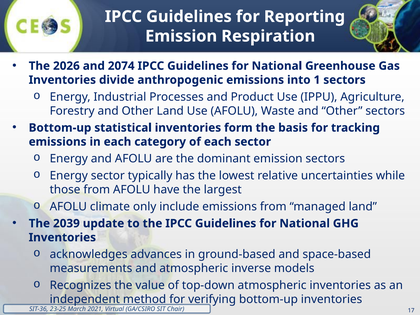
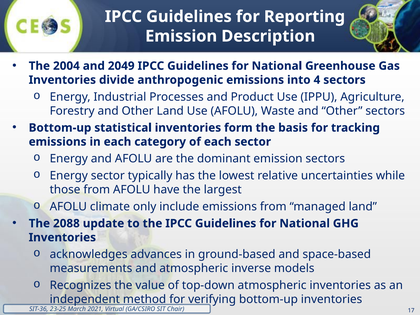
Respiration: Respiration -> Description
2026: 2026 -> 2004
2074: 2074 -> 2049
1: 1 -> 4
2039: 2039 -> 2088
